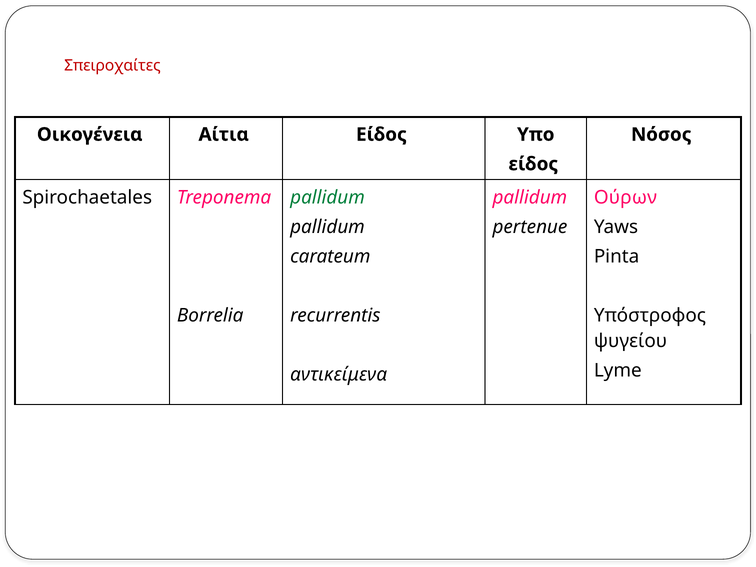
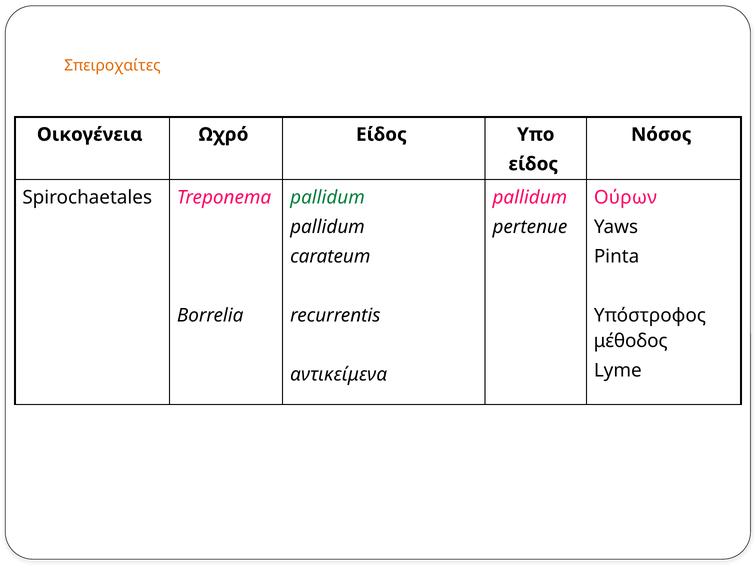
Σπειροχαίτες colour: red -> orange
Αίτια: Αίτια -> Ωχρό
ψυγείου: ψυγείου -> μέθοδος
